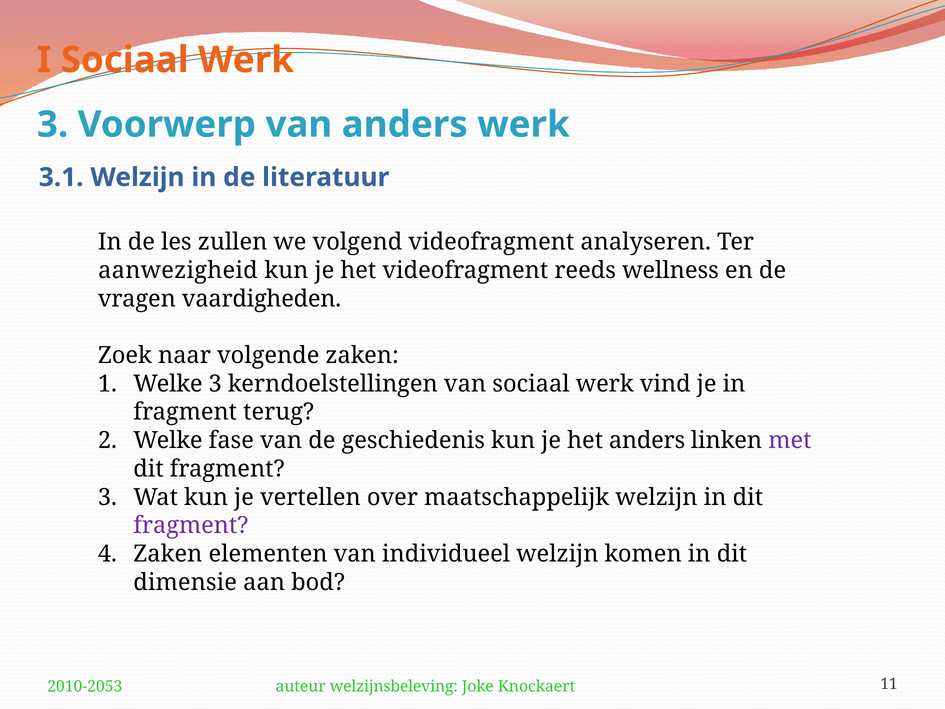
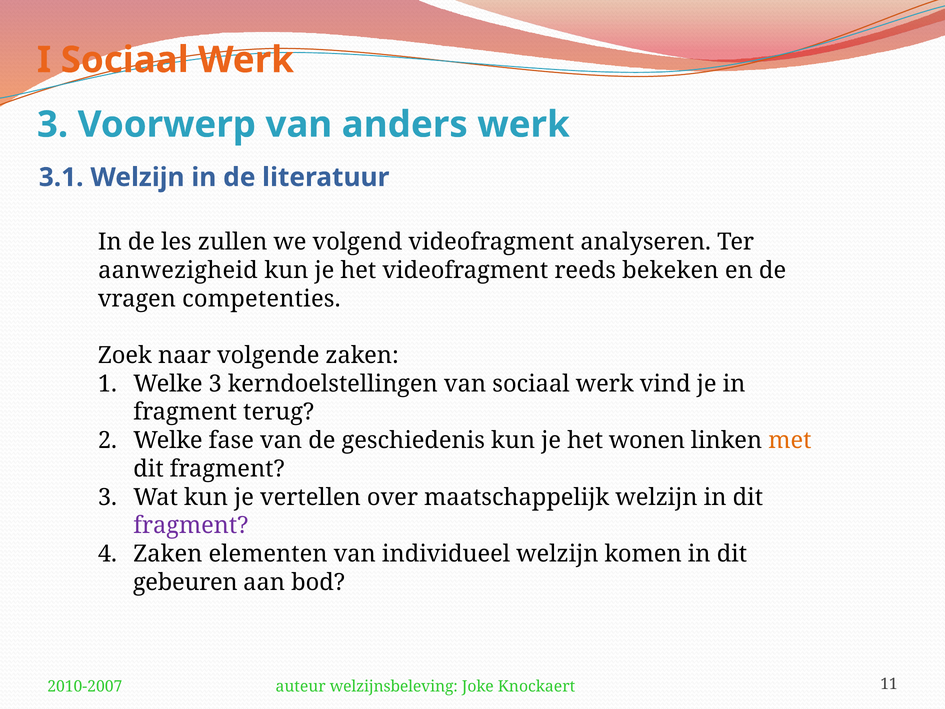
wellness: wellness -> bekeken
vaardigheden: vaardigheden -> competenties
het anders: anders -> wonen
met colour: purple -> orange
dimensie: dimensie -> gebeuren
2010-2053: 2010-2053 -> 2010-2007
